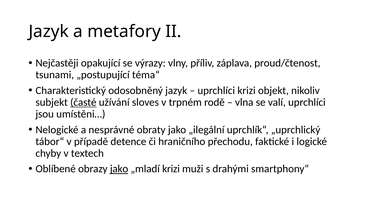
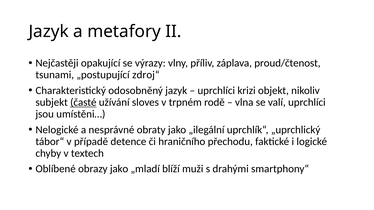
téma“: téma“ -> zdroj“
jako at (119, 169) underline: present -> none
„mladí krizi: krizi -> blíží
